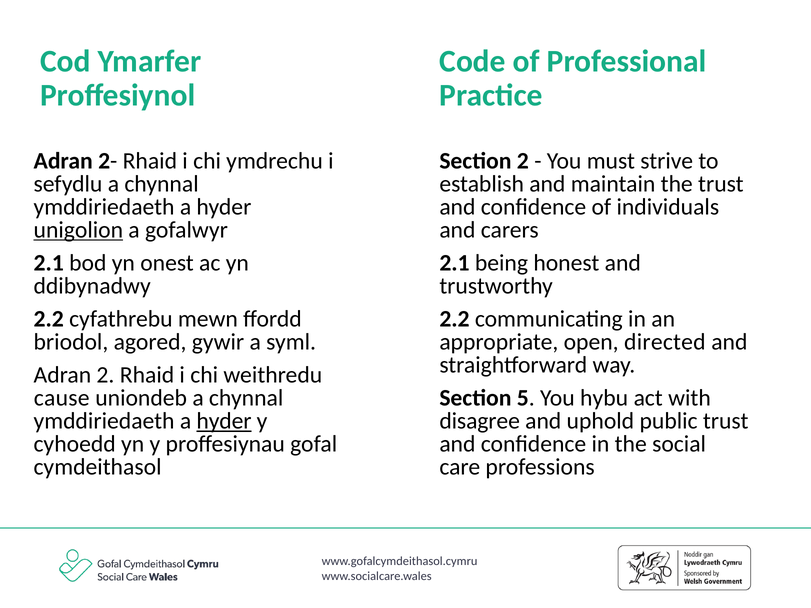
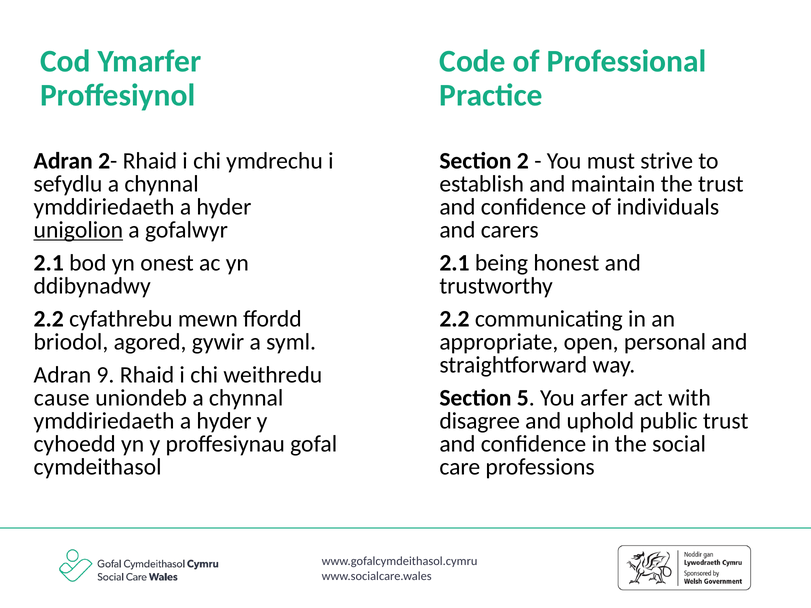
directed: directed -> personal
Adran 2: 2 -> 9
hybu: hybu -> arfer
hyder at (224, 421) underline: present -> none
